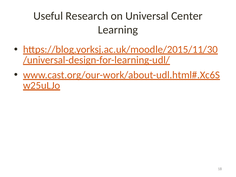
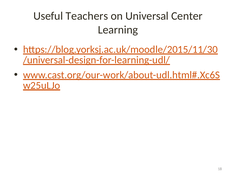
Research: Research -> Teachers
